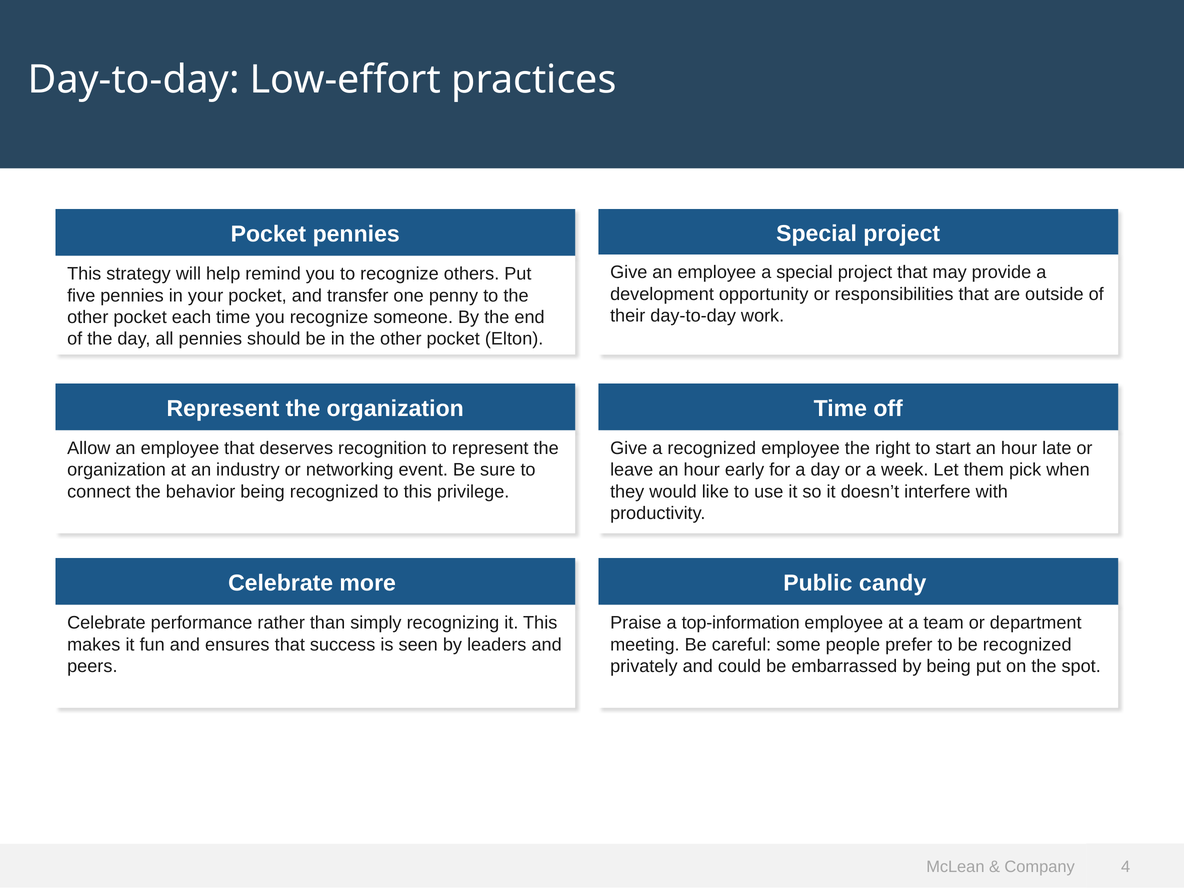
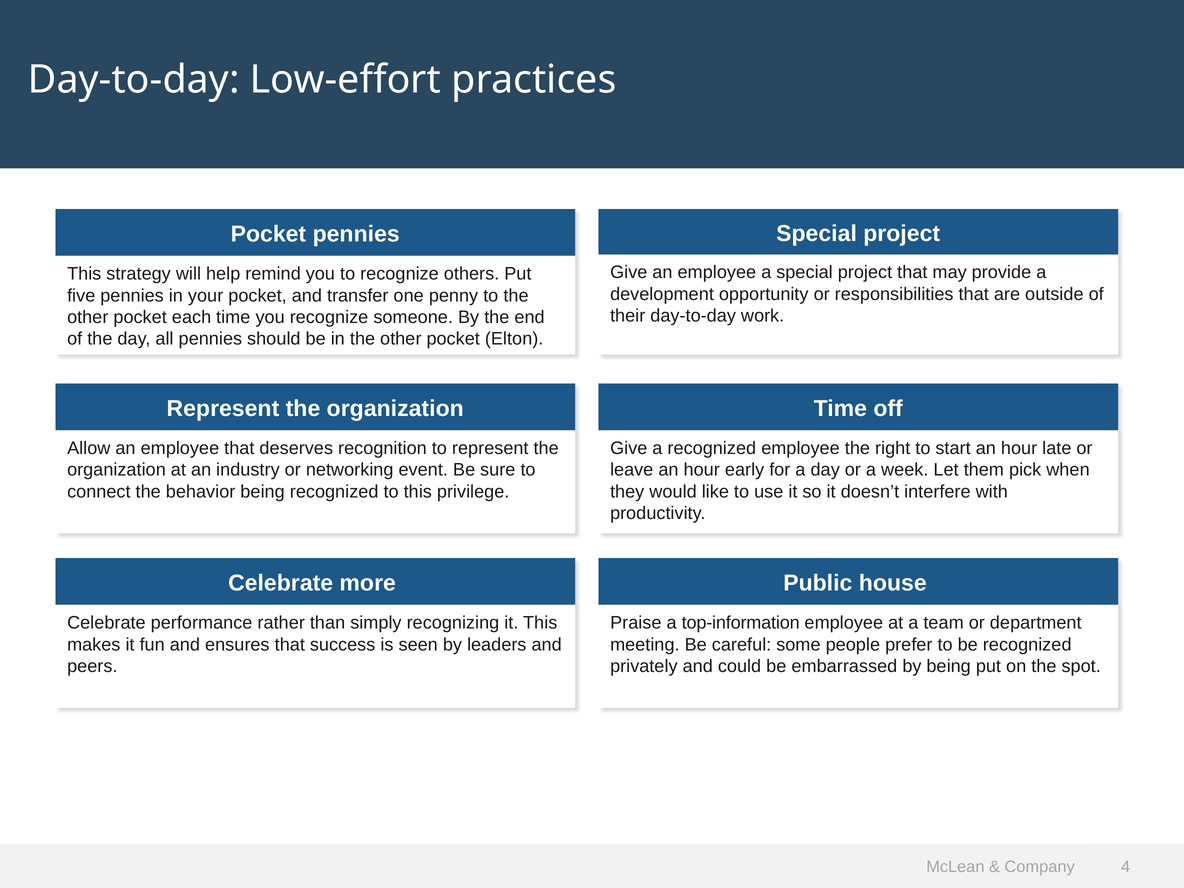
candy: candy -> house
